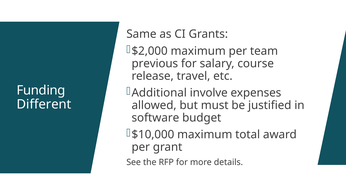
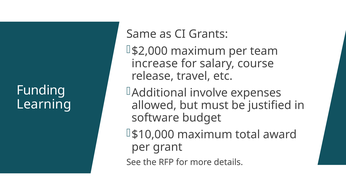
previous: previous -> increase
Different: Different -> Learning
